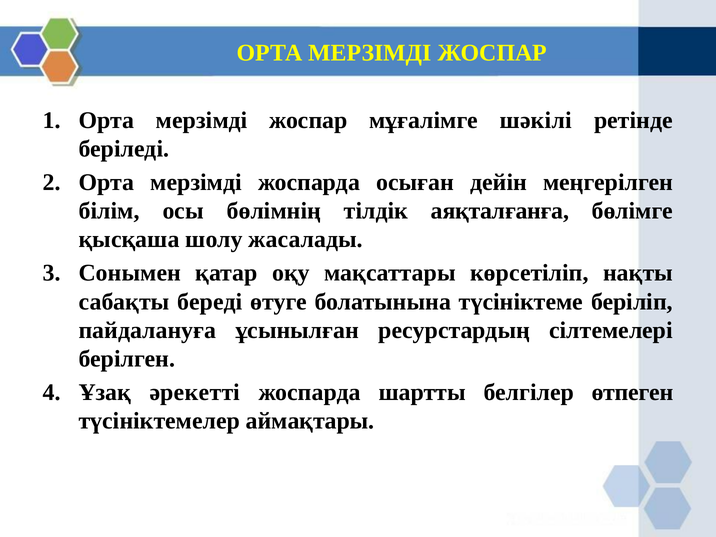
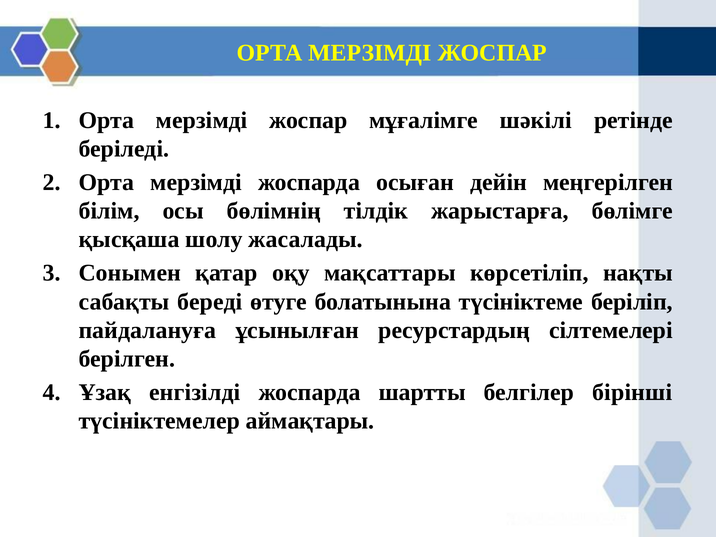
аяқталғанға: аяқталғанға -> жарыстарға
әрекетті: әрекетті -> енгізілді
өтпеген: өтпеген -> бірінші
